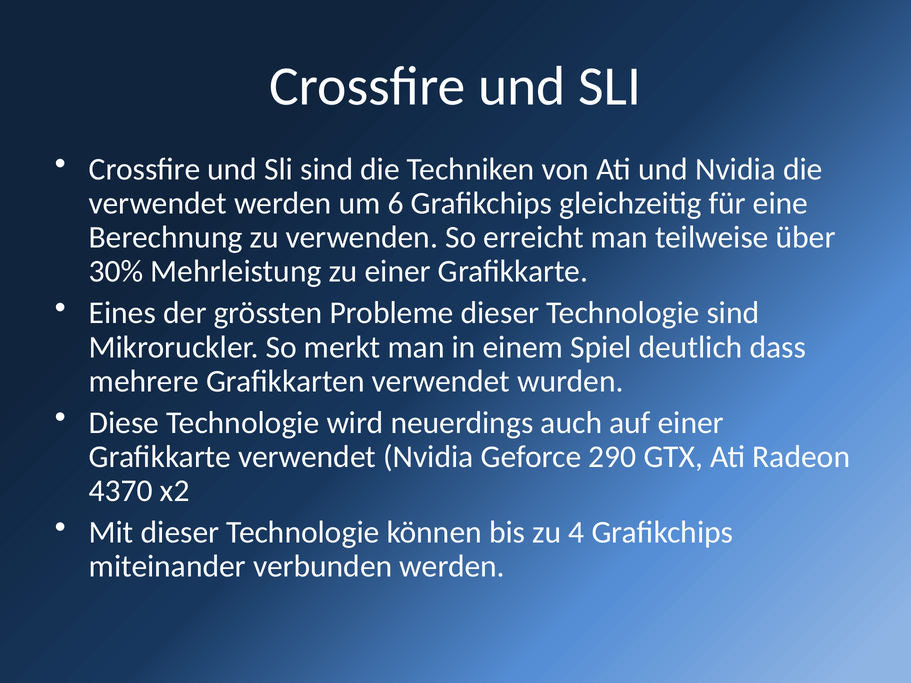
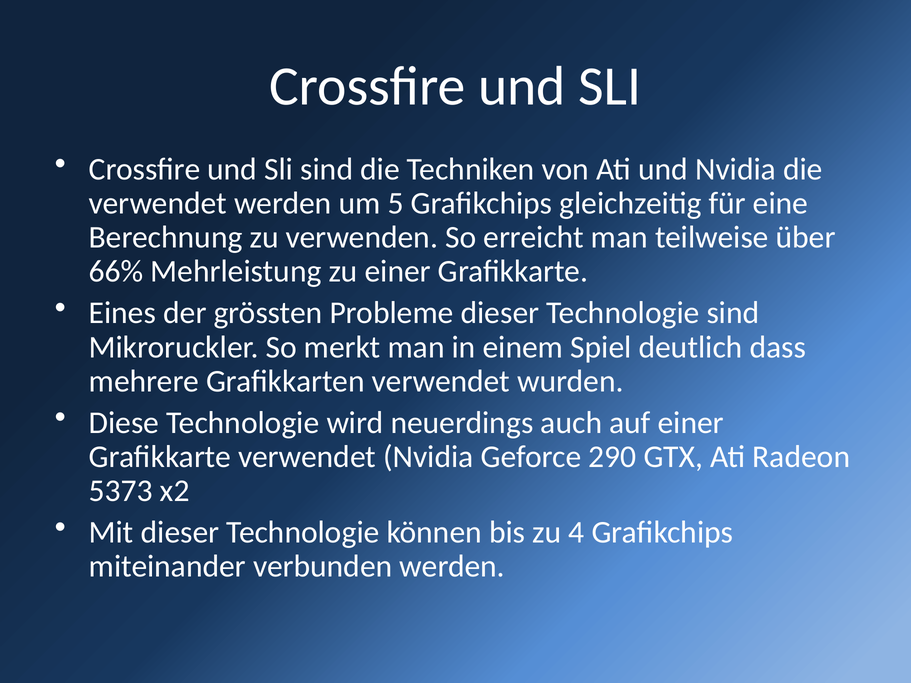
6: 6 -> 5
30%: 30% -> 66%
4370: 4370 -> 5373
